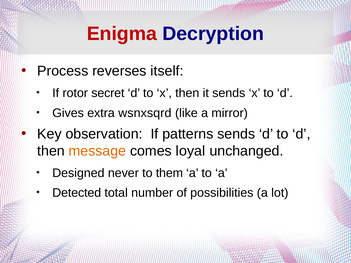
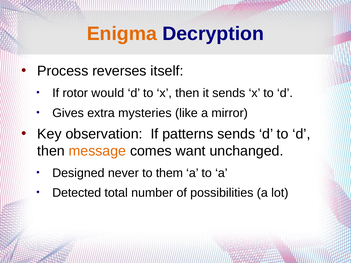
Enigma colour: red -> orange
secret: secret -> would
wsnxsqrd: wsnxsqrd -> mysteries
loyal: loyal -> want
